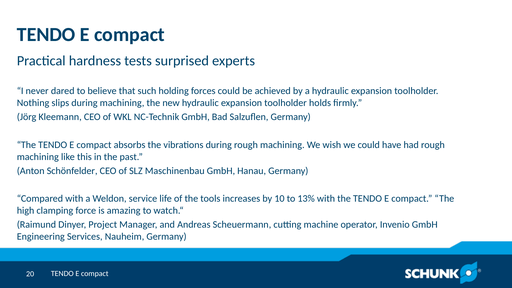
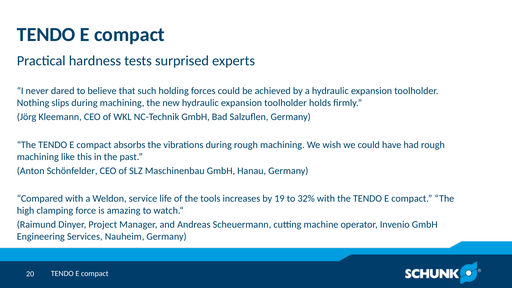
10: 10 -> 19
13%: 13% -> 32%
